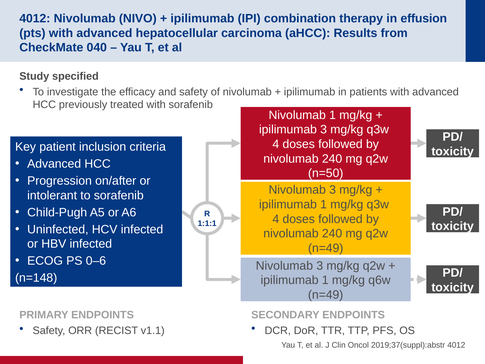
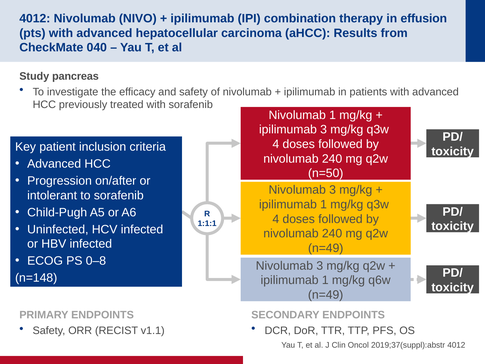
specified: specified -> pancreas
0–6: 0–6 -> 0–8
